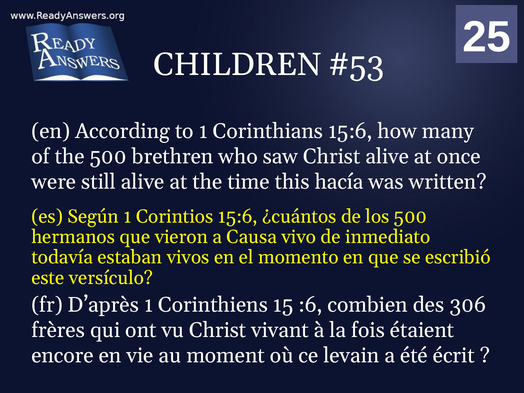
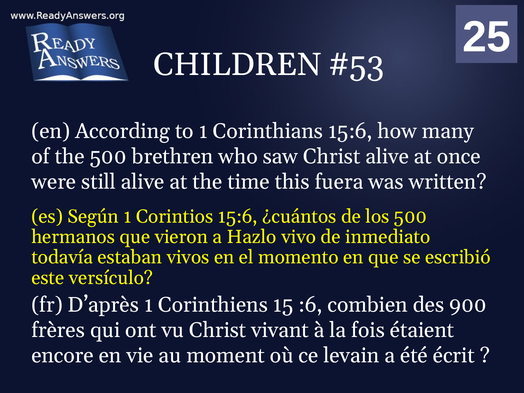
hacía: hacía -> fuera
Causa: Causa -> Hazlo
306: 306 -> 900
